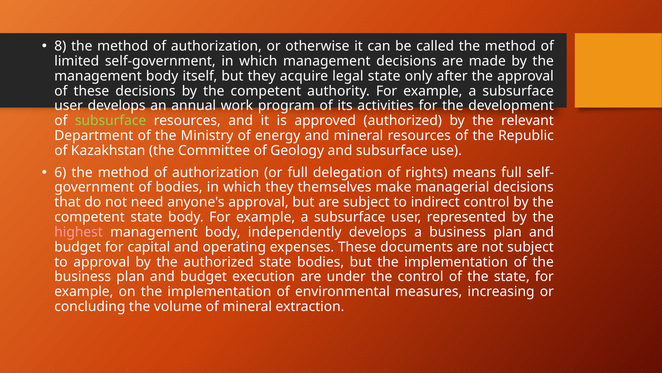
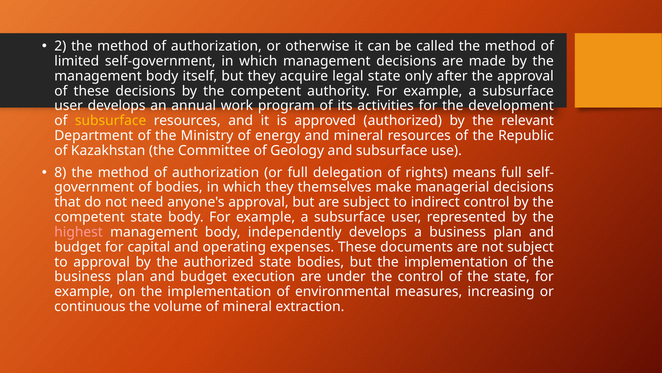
8: 8 -> 2
subsurface at (111, 121) colour: light green -> yellow
6: 6 -> 8
concluding: concluding -> continuous
